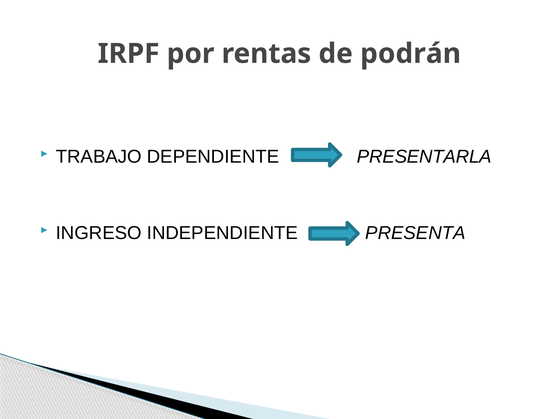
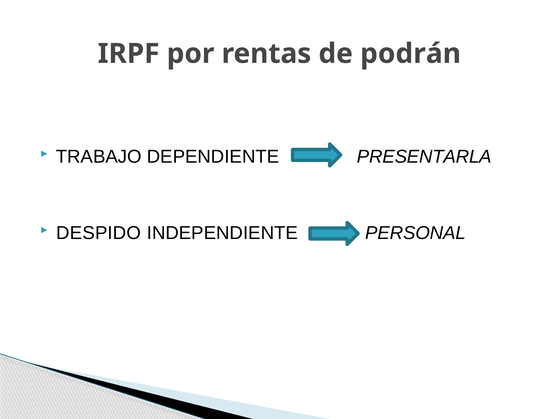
INGRESO: INGRESO -> DESPIDO
PRESENTA: PRESENTA -> PERSONAL
